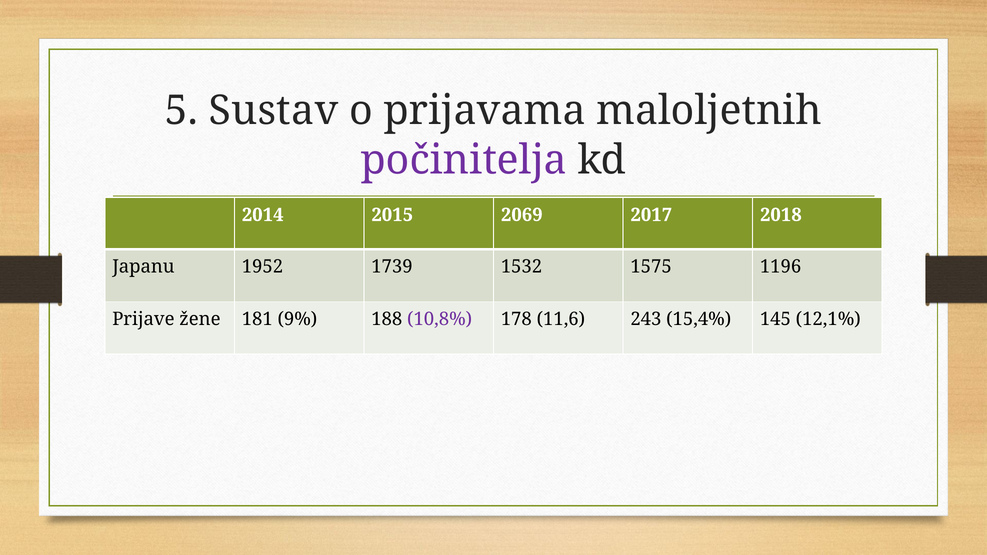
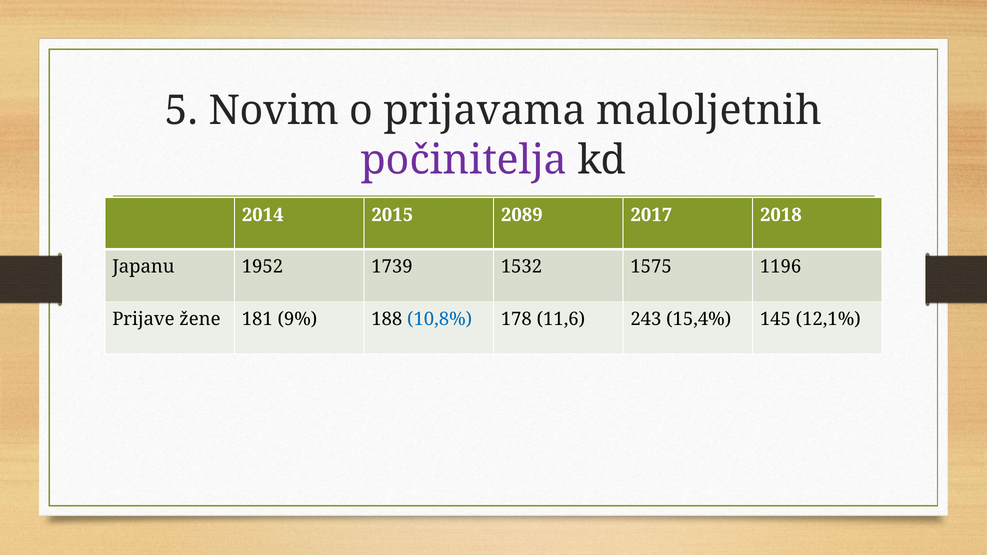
Sustav: Sustav -> Novim
2069: 2069 -> 2089
10,8% colour: purple -> blue
